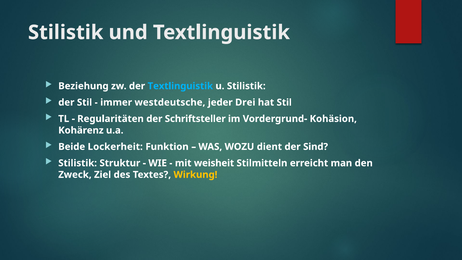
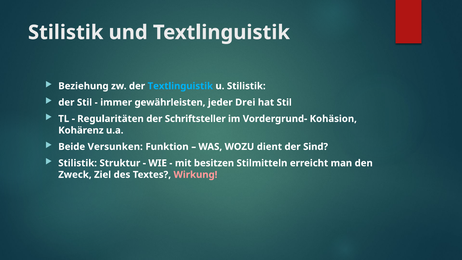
westdeutsche: westdeutsche -> gewährleisten
Lockerheit: Lockerheit -> Versunken
weisheit: weisheit -> besitzen
Wirkung colour: yellow -> pink
